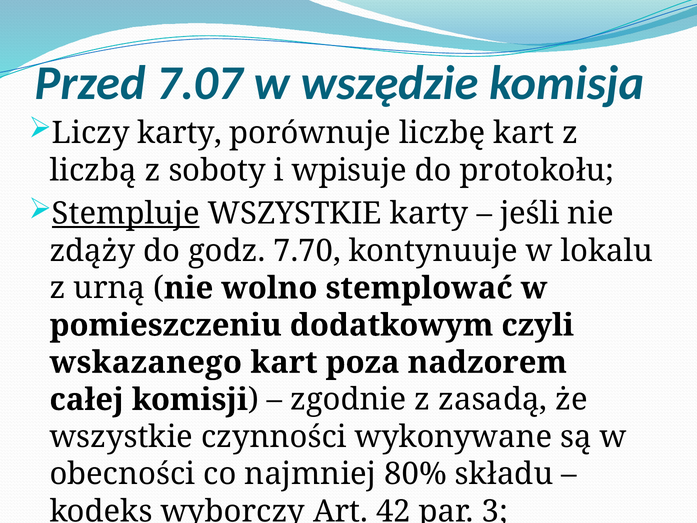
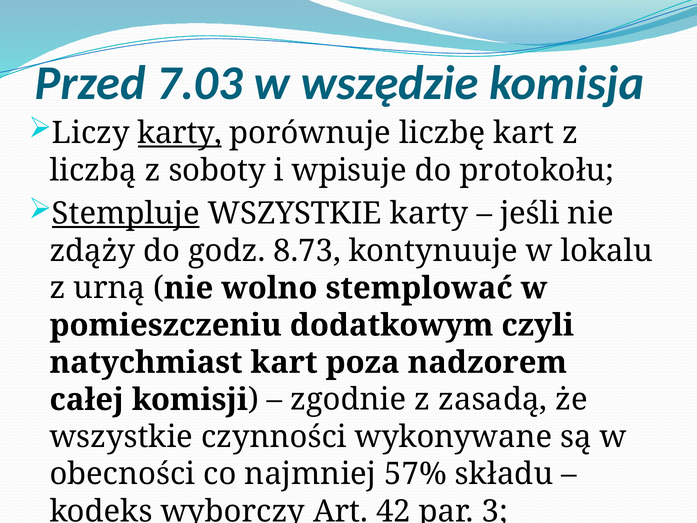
7.07: 7.07 -> 7.03
karty at (180, 133) underline: none -> present
7.70: 7.70 -> 8.73
wskazanego: wskazanego -> natychmiast
80%: 80% -> 57%
